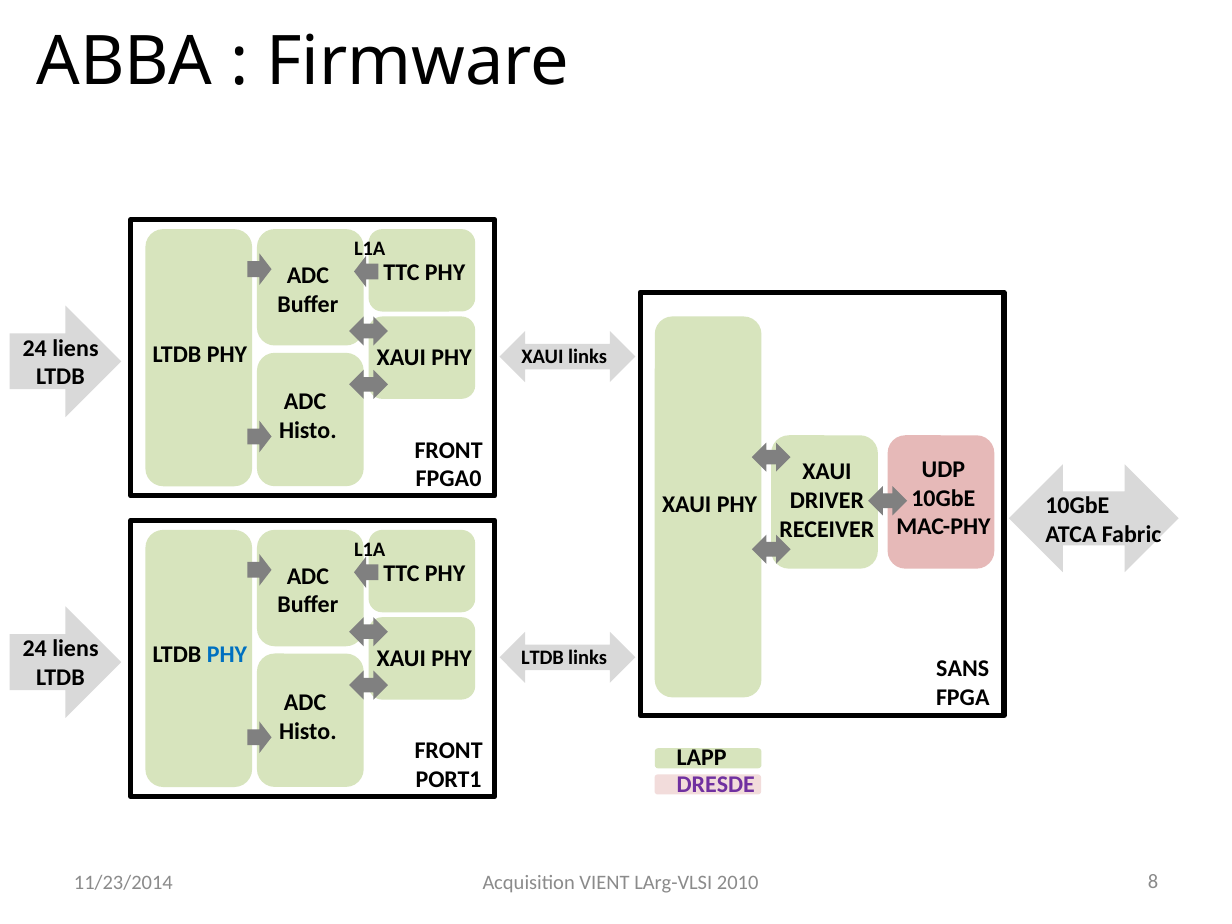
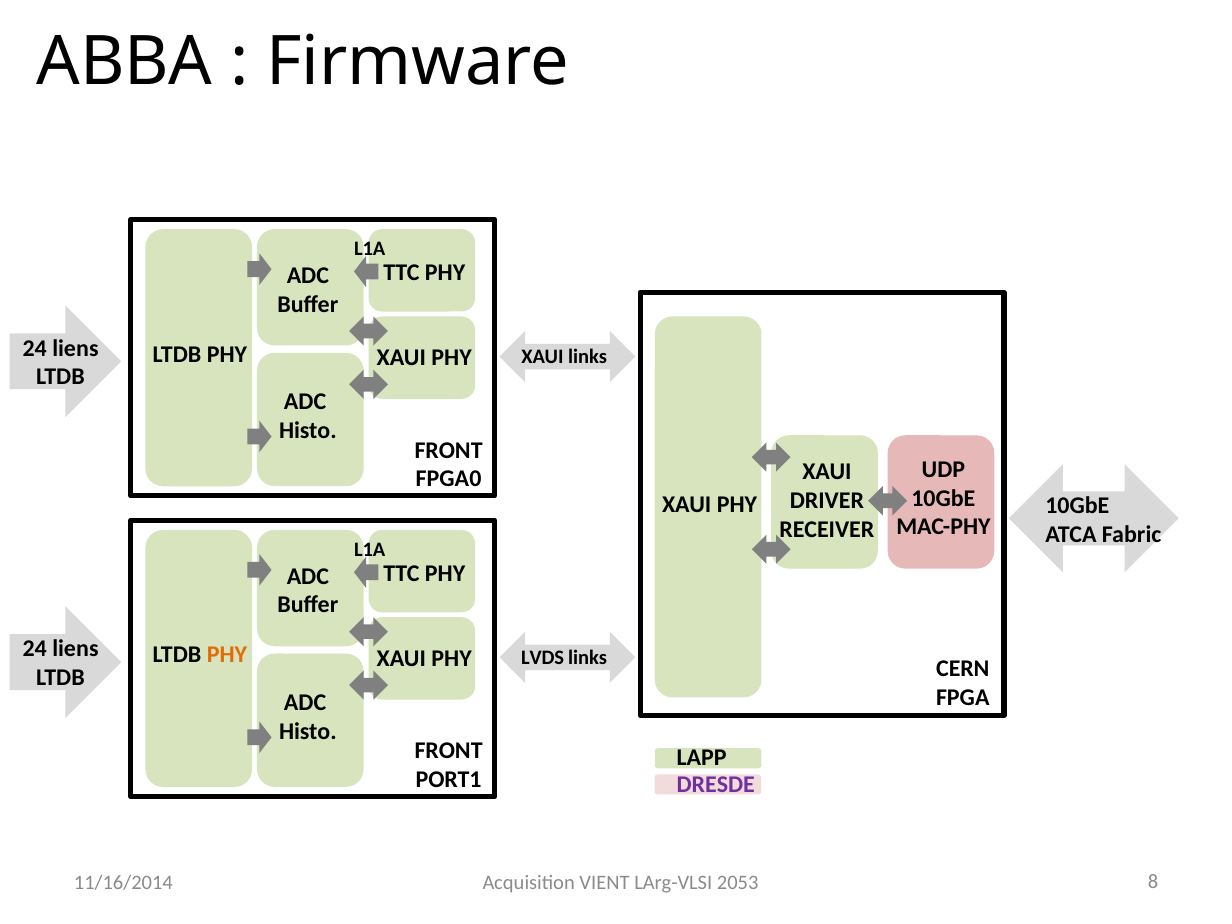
PHY at (227, 655) colour: blue -> orange
LTDB at (543, 658): LTDB -> LVDS
SANS: SANS -> CERN
11/23/2014: 11/23/2014 -> 11/16/2014
2010: 2010 -> 2053
